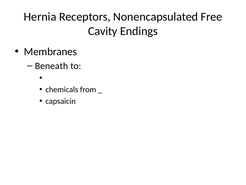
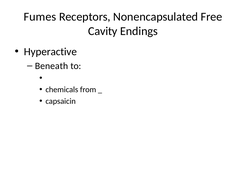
Hernia: Hernia -> Fumes
Membranes: Membranes -> Hyperactive
